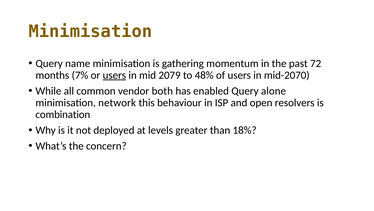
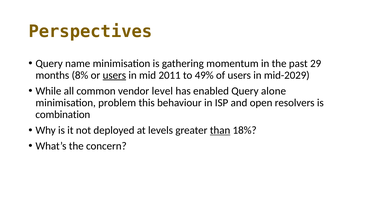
Minimisation at (90, 31): Minimisation -> Perspectives
72: 72 -> 29
7%: 7% -> 8%
2079: 2079 -> 2011
48%: 48% -> 49%
mid-2070: mid-2070 -> mid-2029
both: both -> level
network: network -> problem
than underline: none -> present
